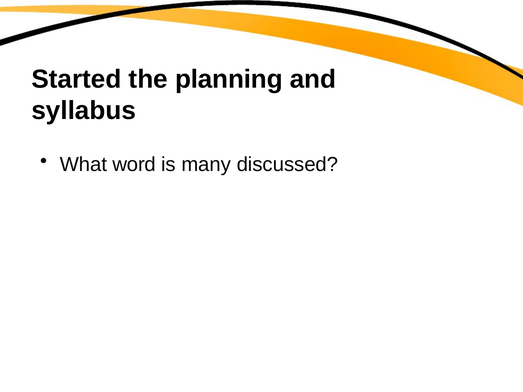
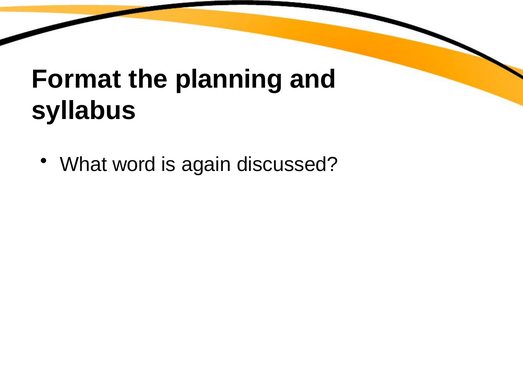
Started: Started -> Format
many: many -> again
